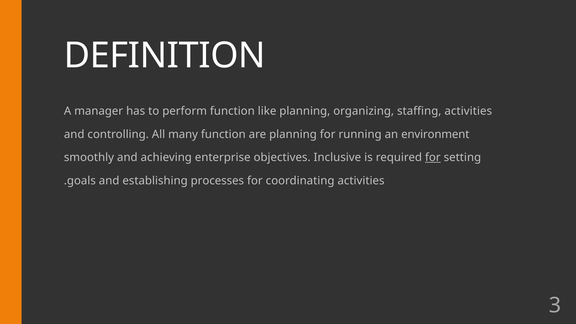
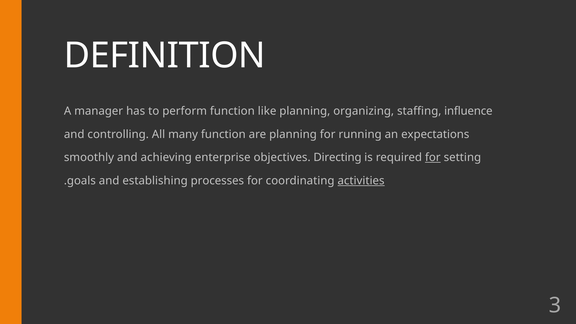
staffing activities: activities -> influence
environment: environment -> expectations
Inclusive: Inclusive -> Directing
activities at (361, 181) underline: none -> present
